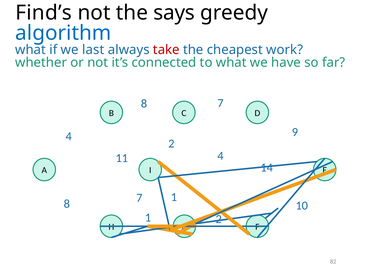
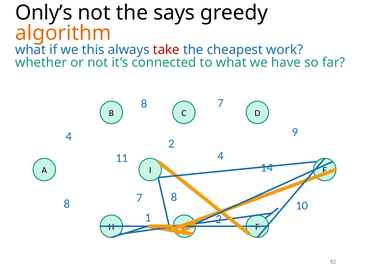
Find’s: Find’s -> Only’s
algorithm colour: blue -> orange
last: last -> this
7 1: 1 -> 8
